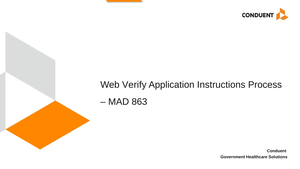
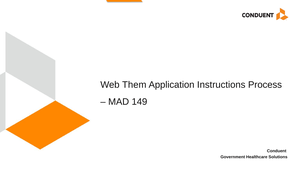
Verify: Verify -> Them
863: 863 -> 149
